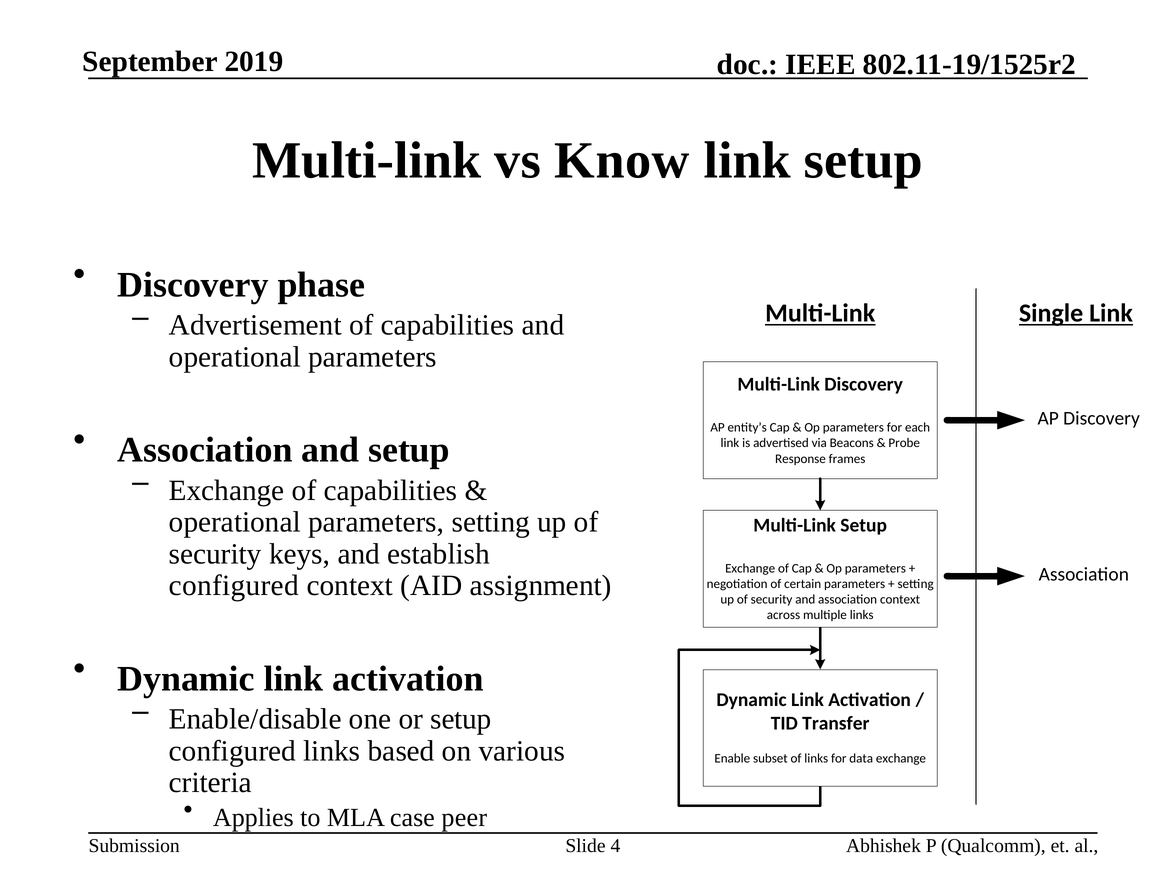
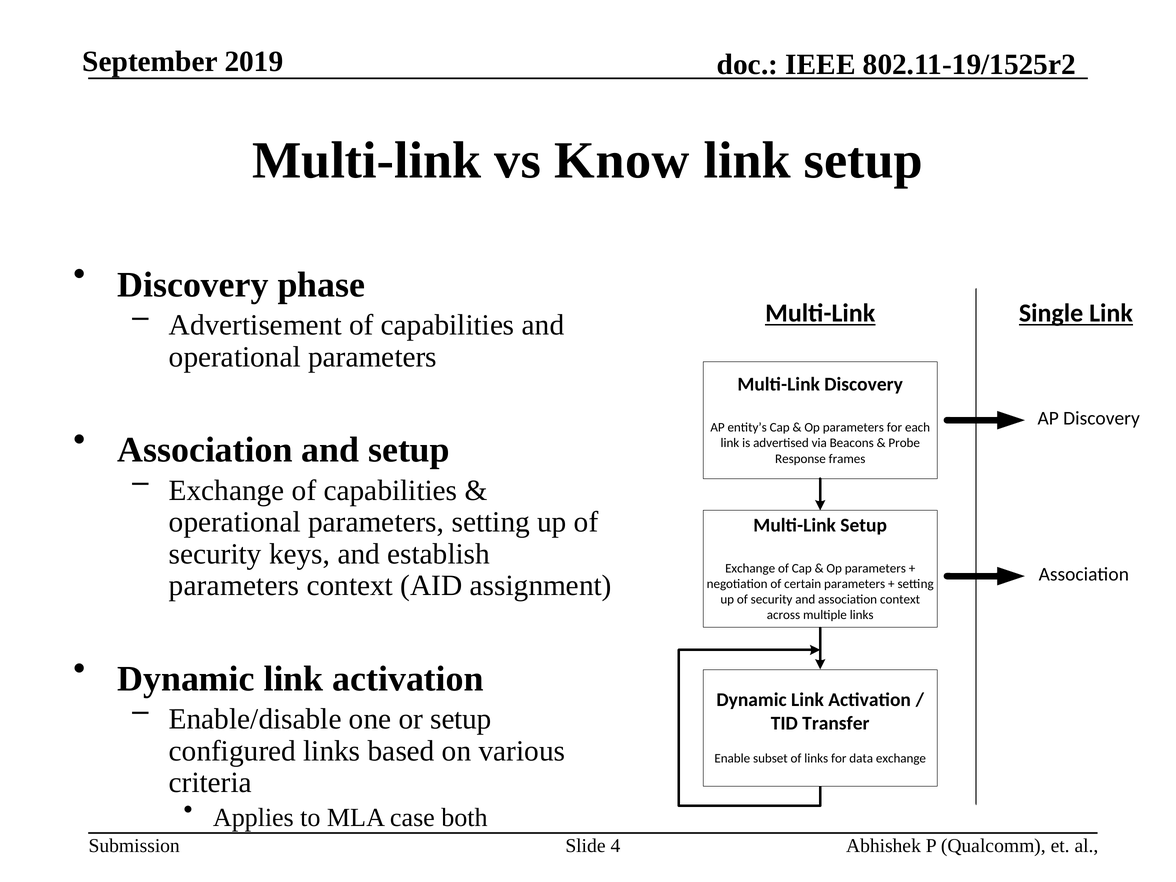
configured at (234, 586): configured -> parameters
peer: peer -> both
